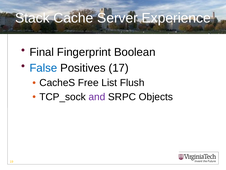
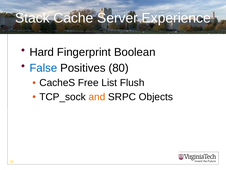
Final: Final -> Hard
17: 17 -> 80
and colour: purple -> orange
